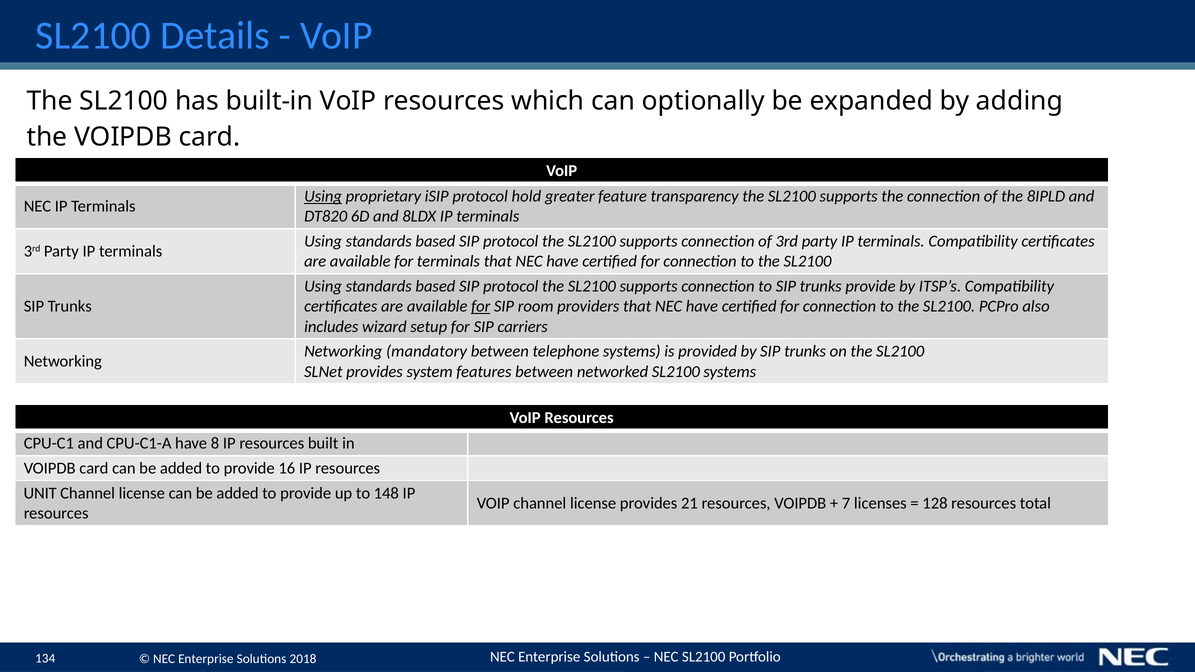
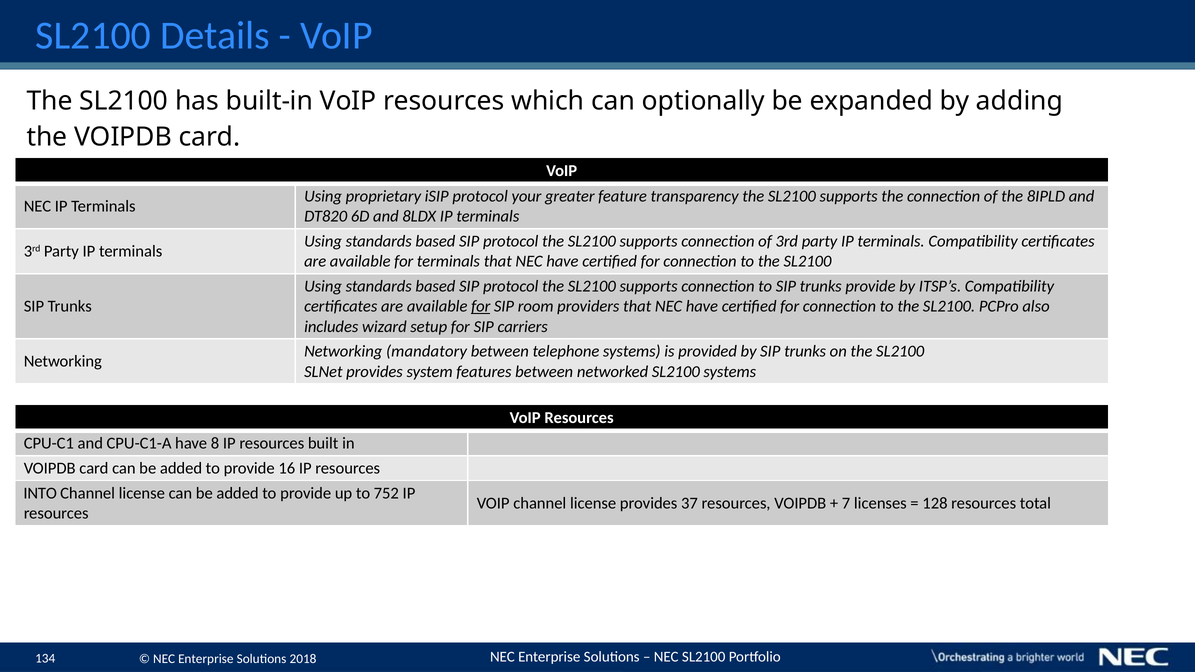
Using at (323, 196) underline: present -> none
hold: hold -> your
UNIT: UNIT -> INTO
148: 148 -> 752
21: 21 -> 37
